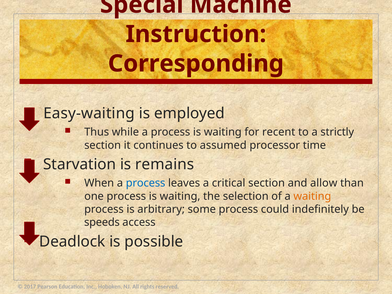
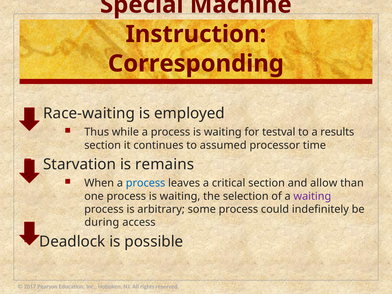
Easy-waiting: Easy-waiting -> Race-waiting
recent: recent -> testval
strictly: strictly -> results
waiting at (312, 196) colour: orange -> purple
speeds: speeds -> during
